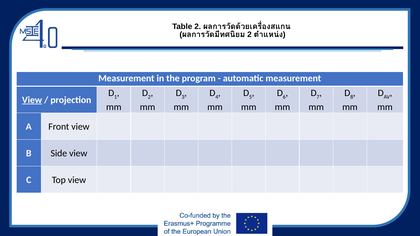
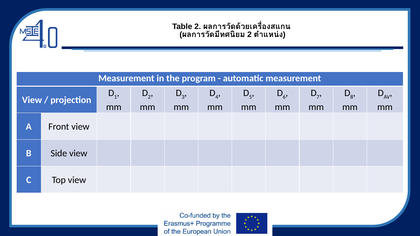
View at (32, 100) underline: present -> none
